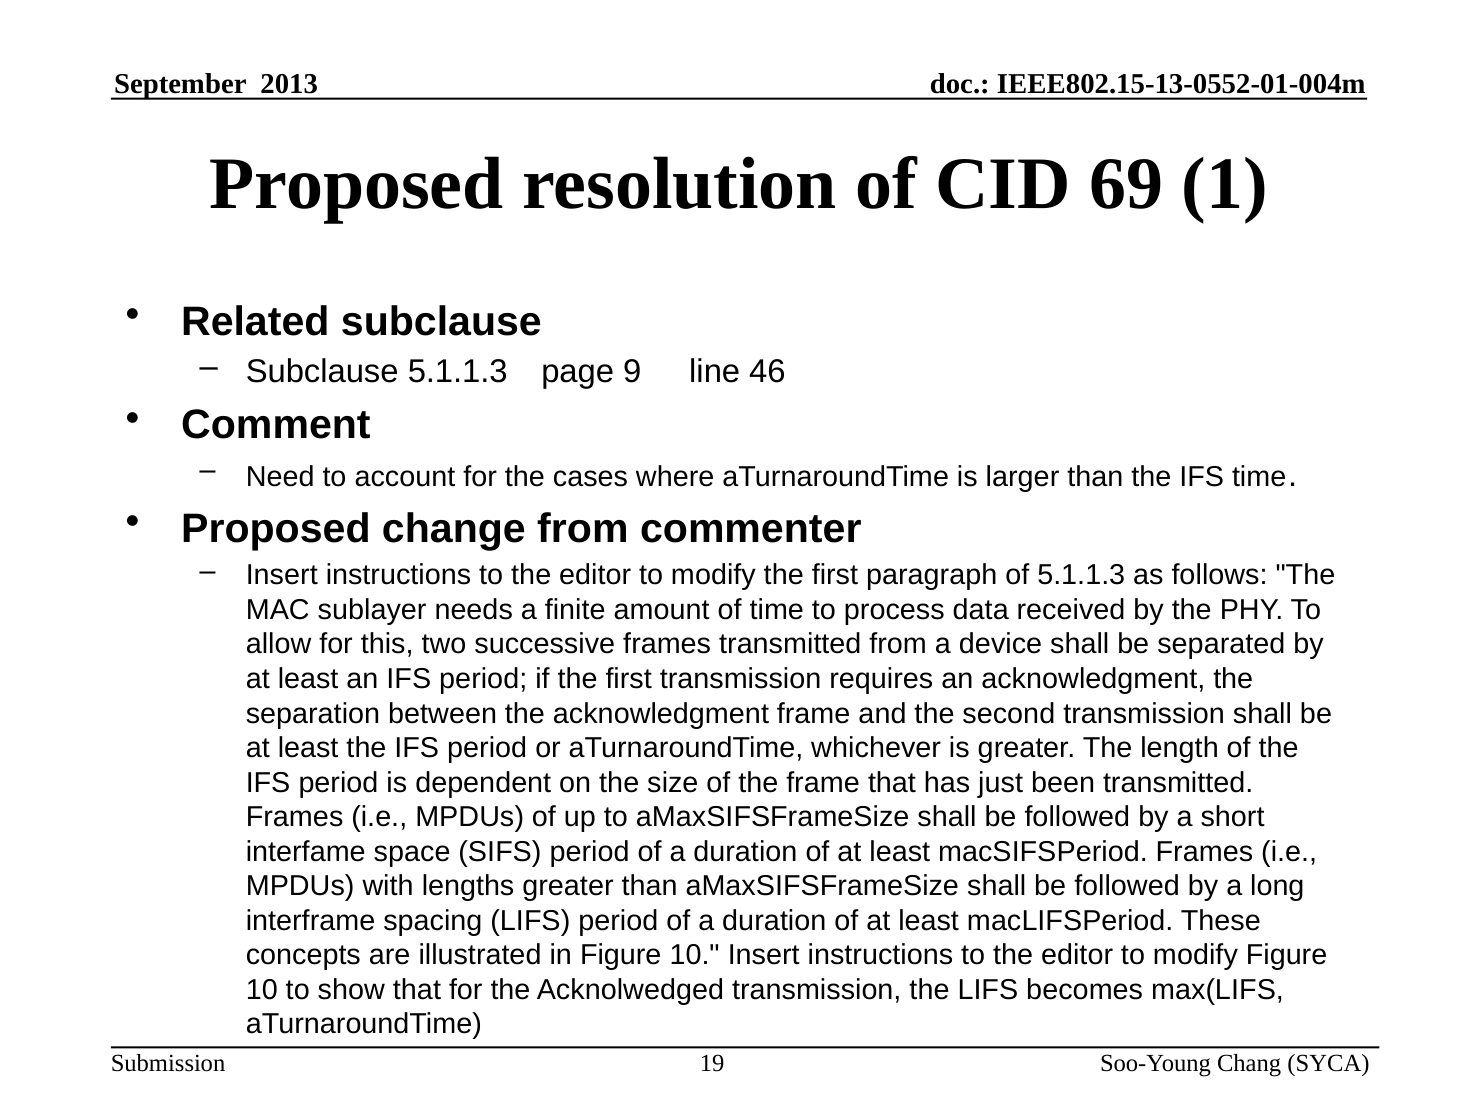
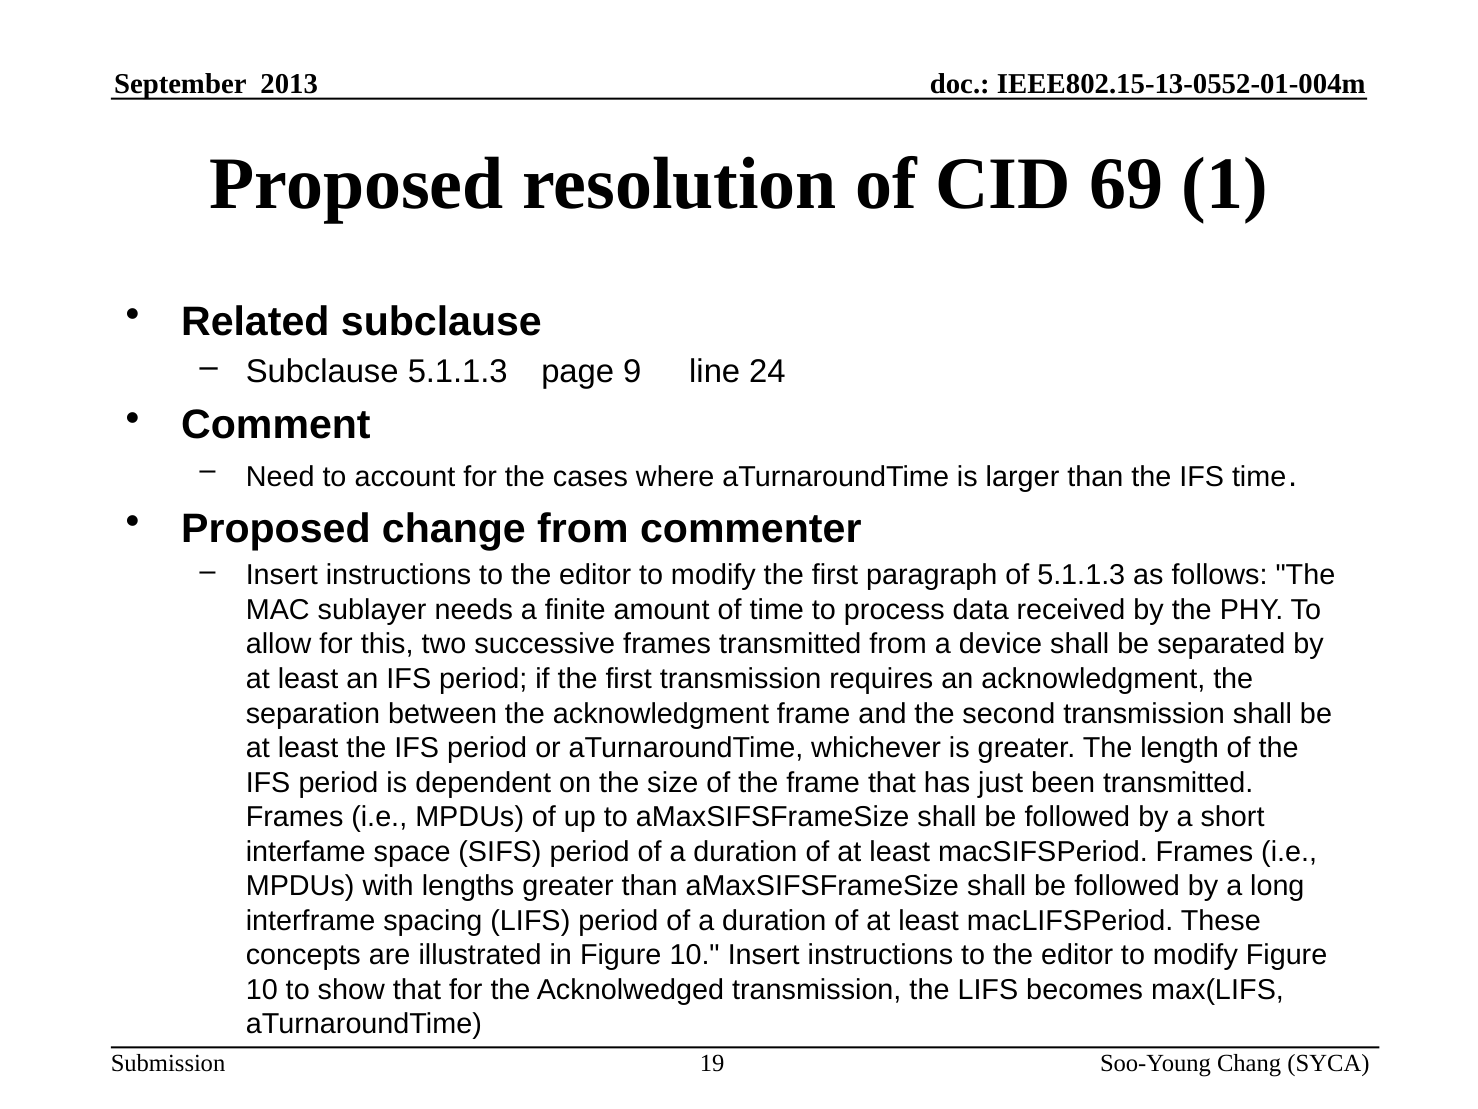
46: 46 -> 24
